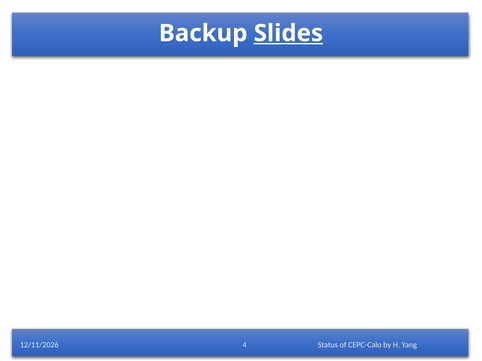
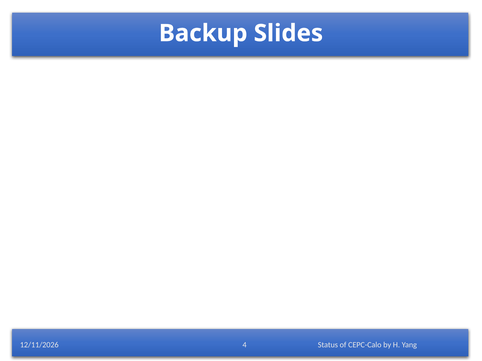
Slides underline: present -> none
